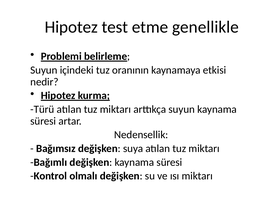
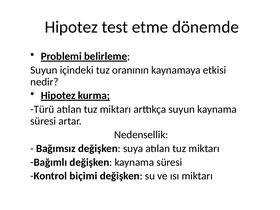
genellikle: genellikle -> dönemde
olmalı: olmalı -> biçimi
